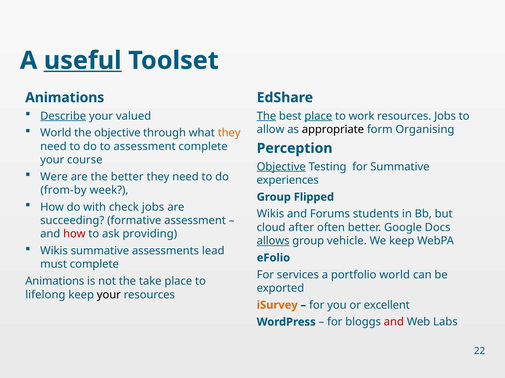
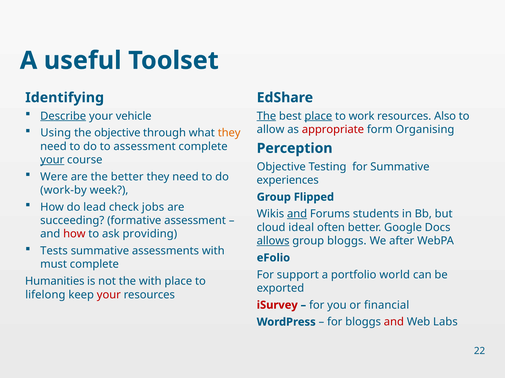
useful underline: present -> none
Animations at (65, 98): Animations -> Identifying
valued: valued -> vehicle
resources Jobs: Jobs -> Also
appropriate colour: black -> red
World at (56, 133): World -> Using
your at (52, 160) underline: none -> present
Objective at (281, 167) underline: present -> none
from-by: from-by -> work-by
with: with -> lead
and at (297, 214) underline: none -> present
after: after -> ideal
group vehicle: vehicle -> bloggs
We keep: keep -> after
Wikis at (54, 251): Wikis -> Tests
assessments lead: lead -> with
services: services -> support
Animations at (55, 282): Animations -> Humanities
the take: take -> with
your at (109, 295) colour: black -> red
iSurvey colour: orange -> red
excellent: excellent -> financial
